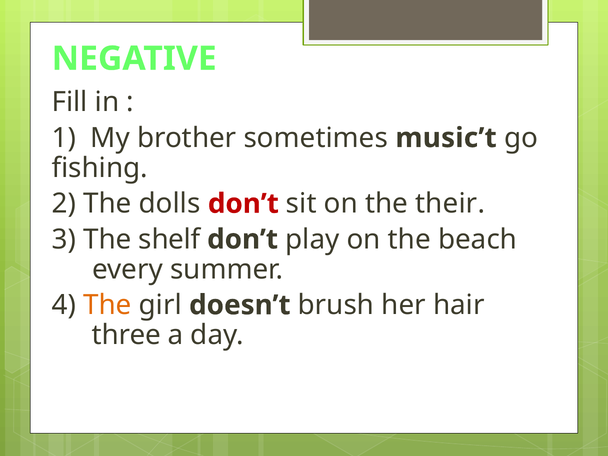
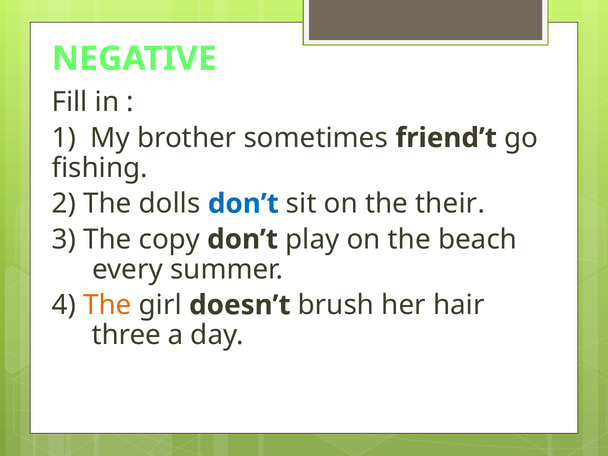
music’t: music’t -> friend’t
don’t at (243, 204) colour: red -> blue
shelf: shelf -> copy
